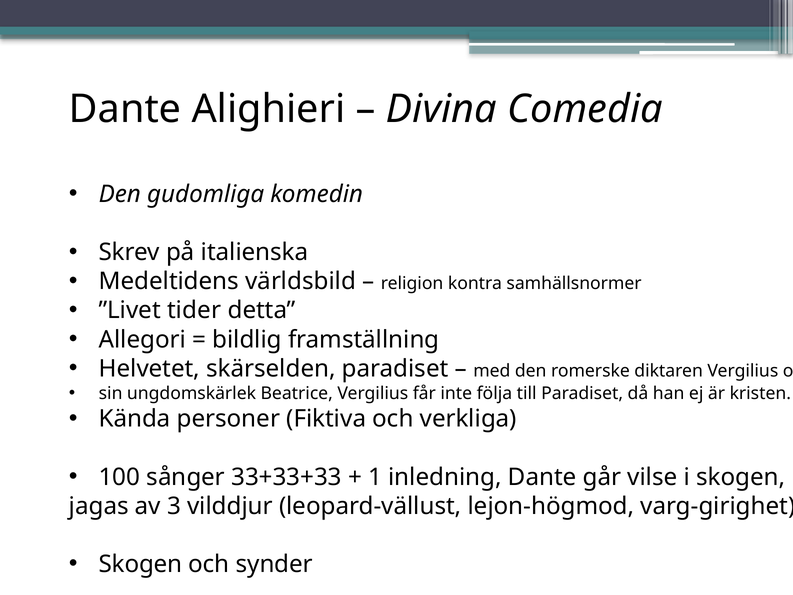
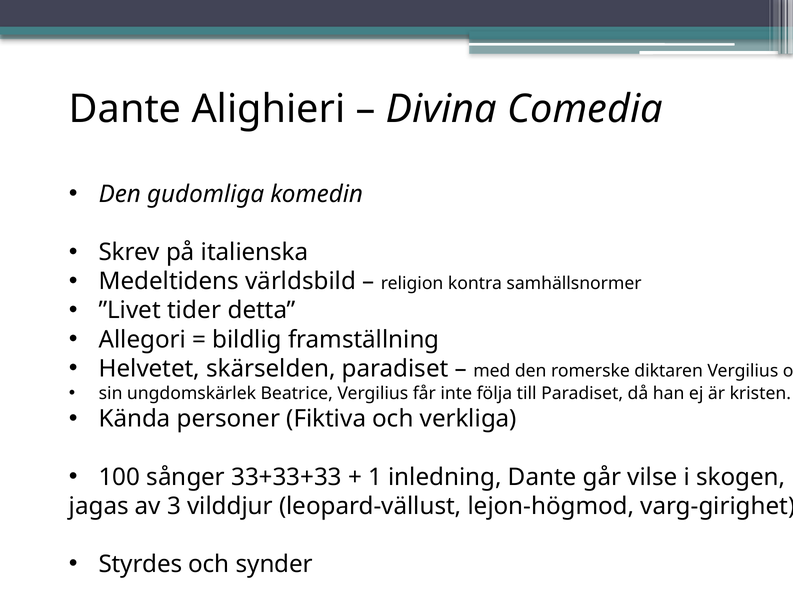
Skogen at (140, 564): Skogen -> Styrdes
